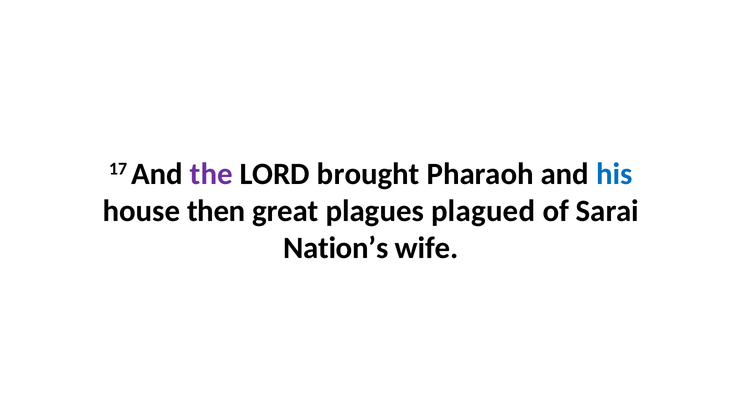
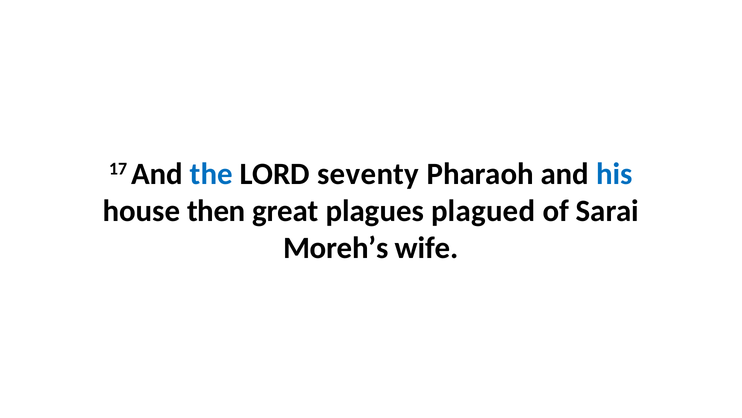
the colour: purple -> blue
brought: brought -> seventy
Nation’s: Nation’s -> Moreh’s
